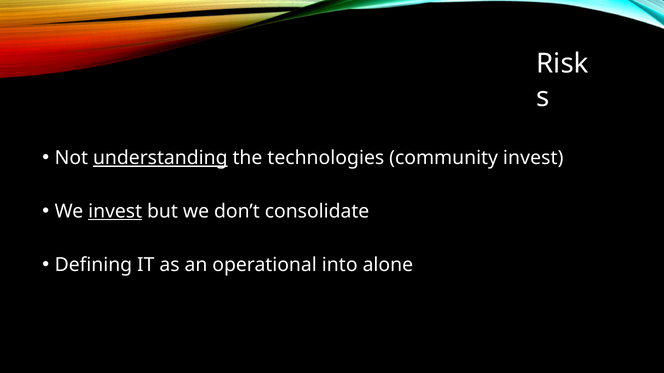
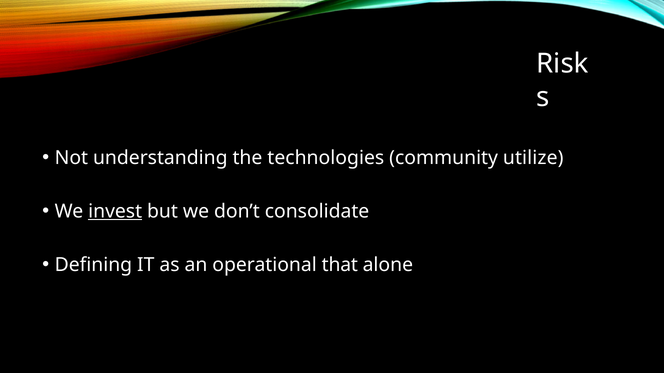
understanding underline: present -> none
community invest: invest -> utilize
into: into -> that
